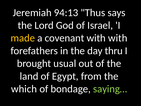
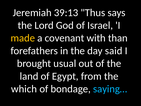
94:13: 94:13 -> 39:13
with with: with -> than
thru: thru -> said
saying… colour: light green -> light blue
